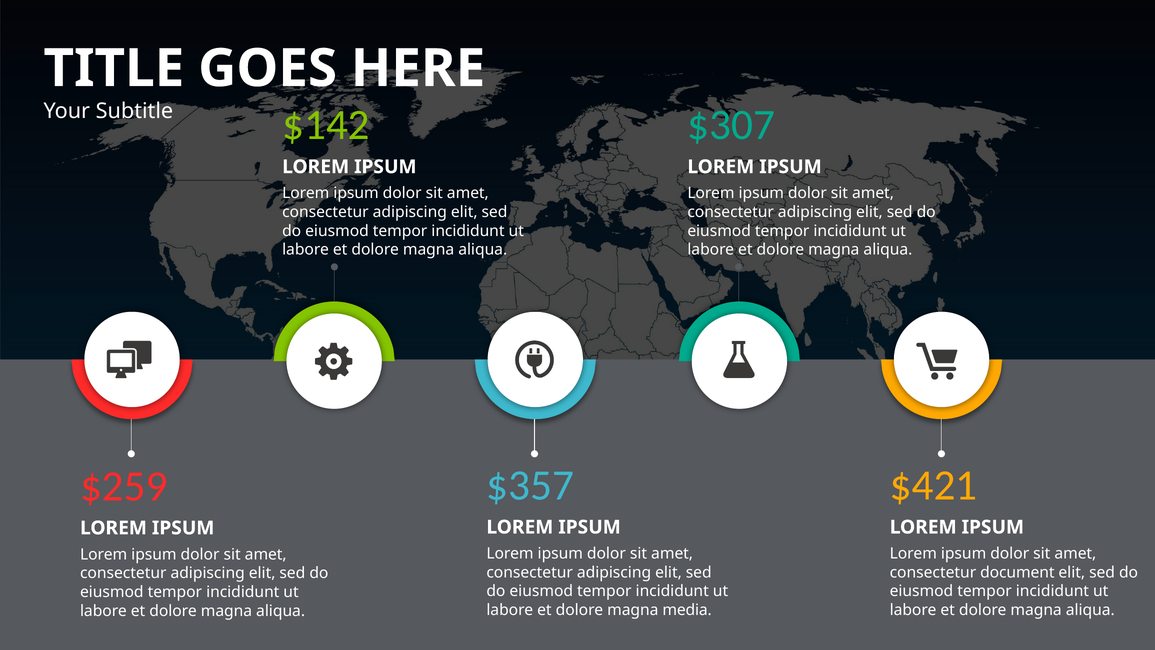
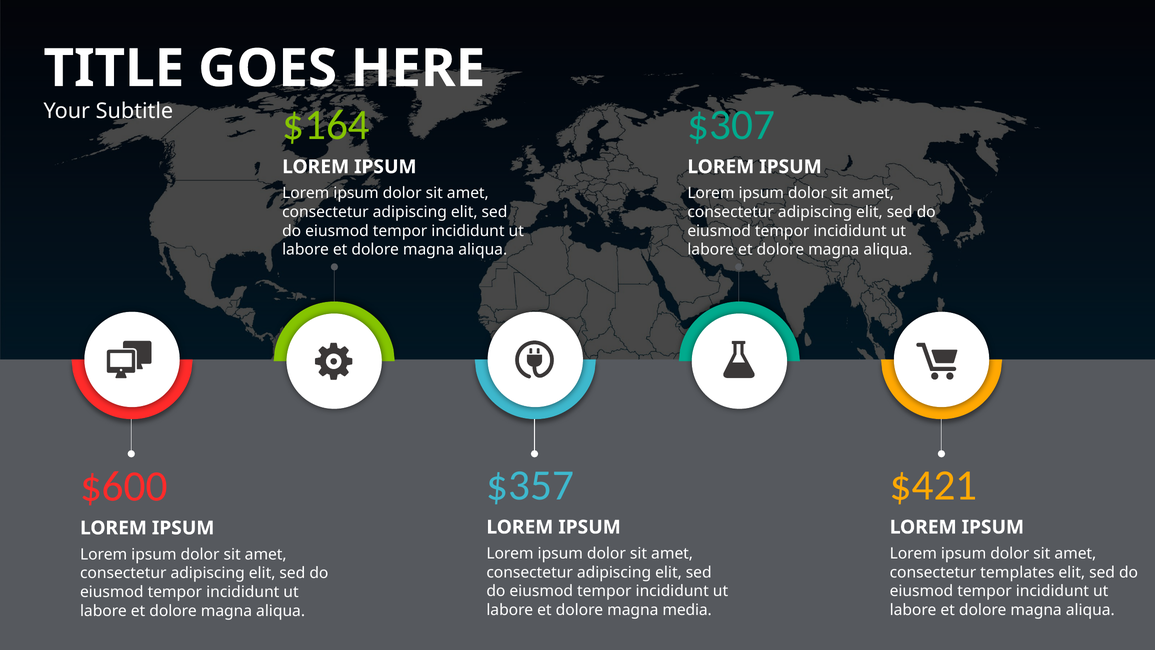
$142: $142 -> $164
$259: $259 -> $600
document: document -> templates
